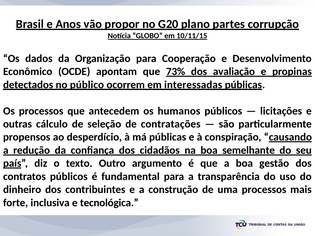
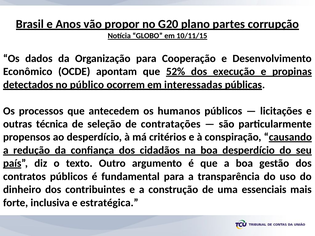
73%: 73% -> 52%
avaliação: avaliação -> execução
cálculo: cálculo -> técnica
má públicas: públicas -> critérios
boa semelhante: semelhante -> desperdício
uma processos: processos -> essenciais
tecnológica: tecnológica -> estratégica
